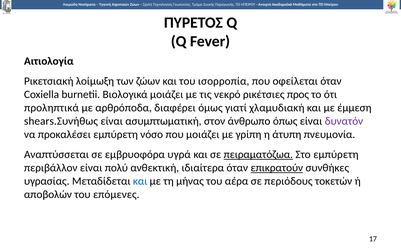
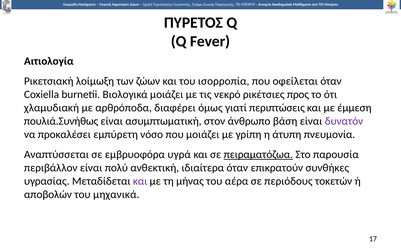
προληπτικά: προληπτικά -> χλαμυδιακή
χλαμυδιακή: χλαμυδιακή -> περιπτώσεις
shears.Συνήθως: shears.Συνήθως -> πουλιά.Συνήθως
όπως: όπως -> βάση
Στο εμπύρετη: εμπύρετη -> παρουσία
επικρατούν underline: present -> none
και at (140, 182) colour: blue -> purple
επόμενες: επόμενες -> μηχανικά
